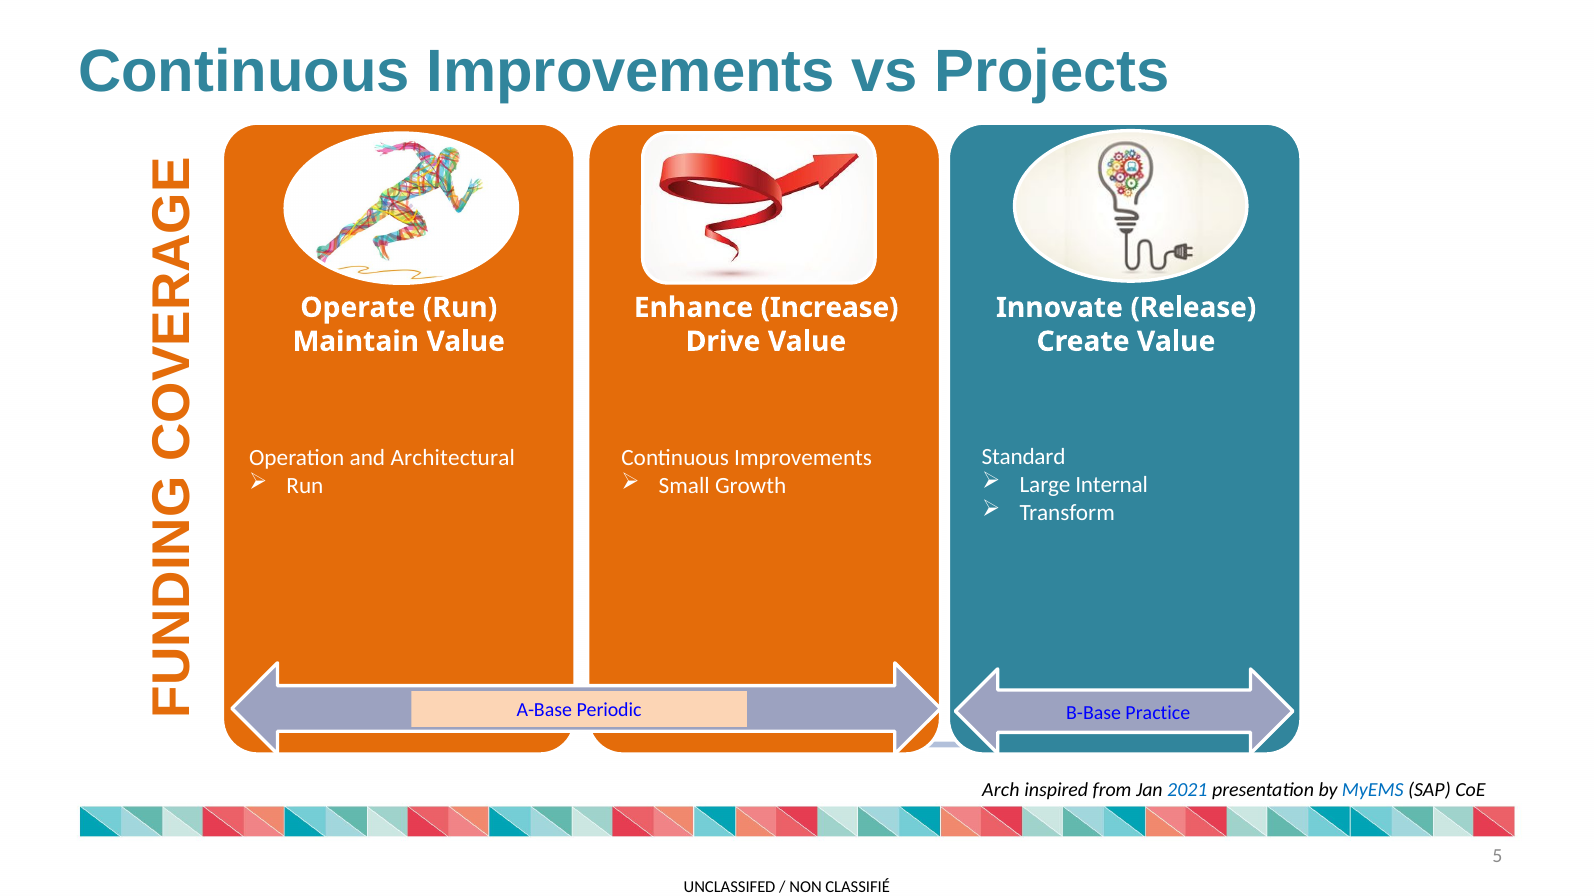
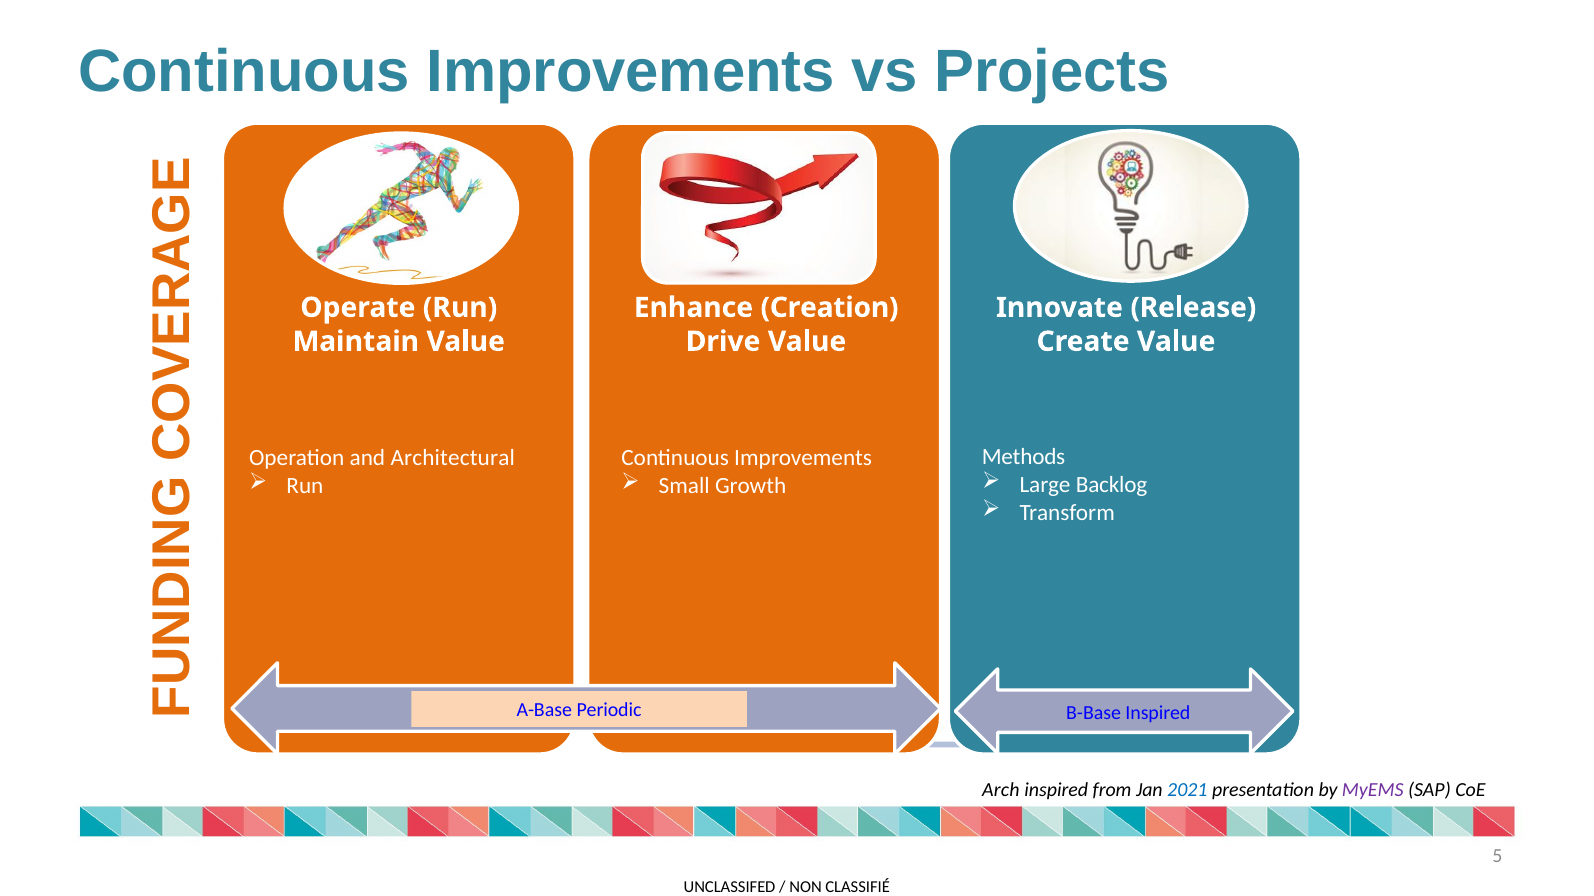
Increase: Increase -> Creation
Standard: Standard -> Methods
Internal: Internal -> Backlog
B-Base Practice: Practice -> Inspired
MyEMS colour: blue -> purple
